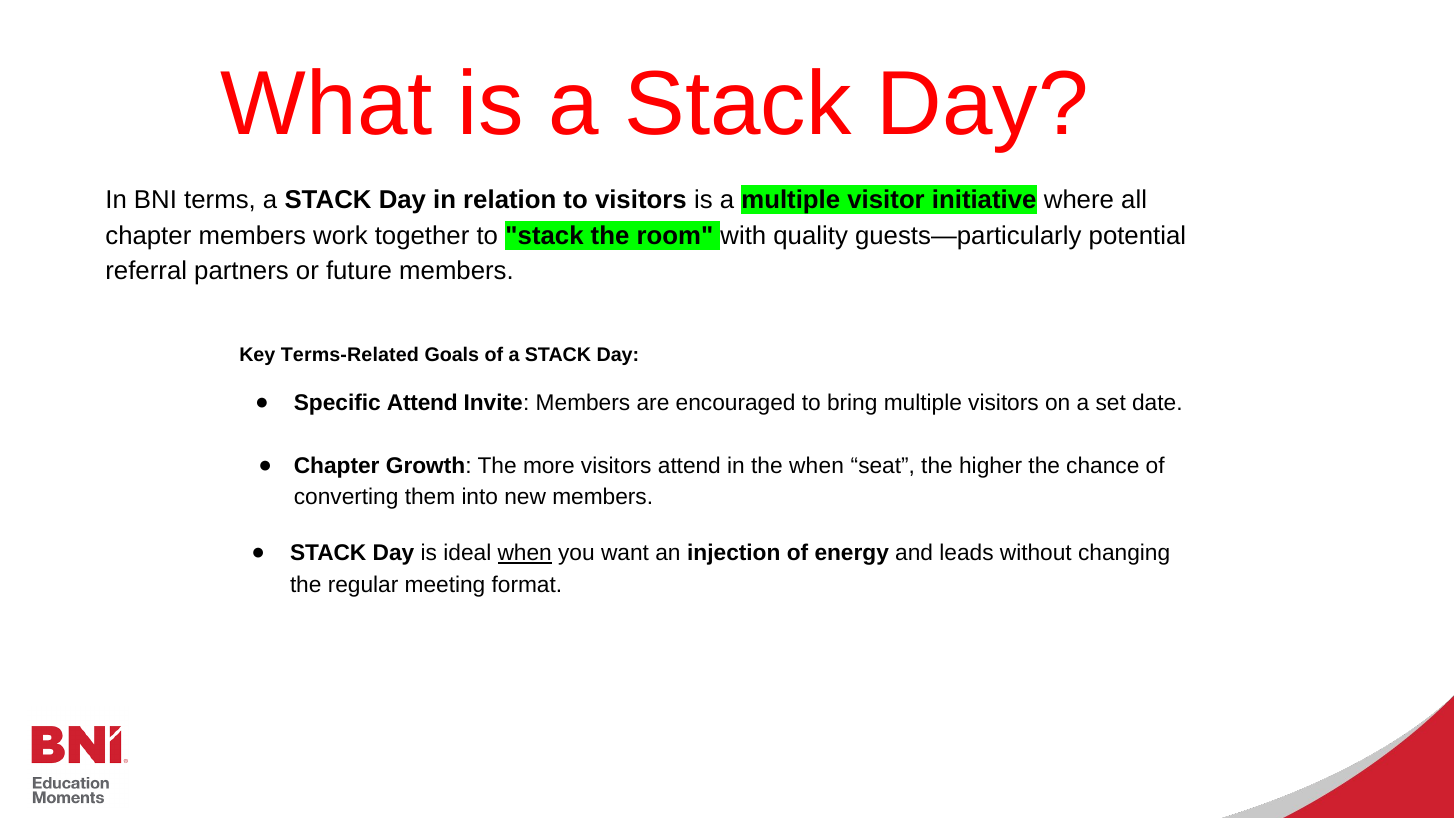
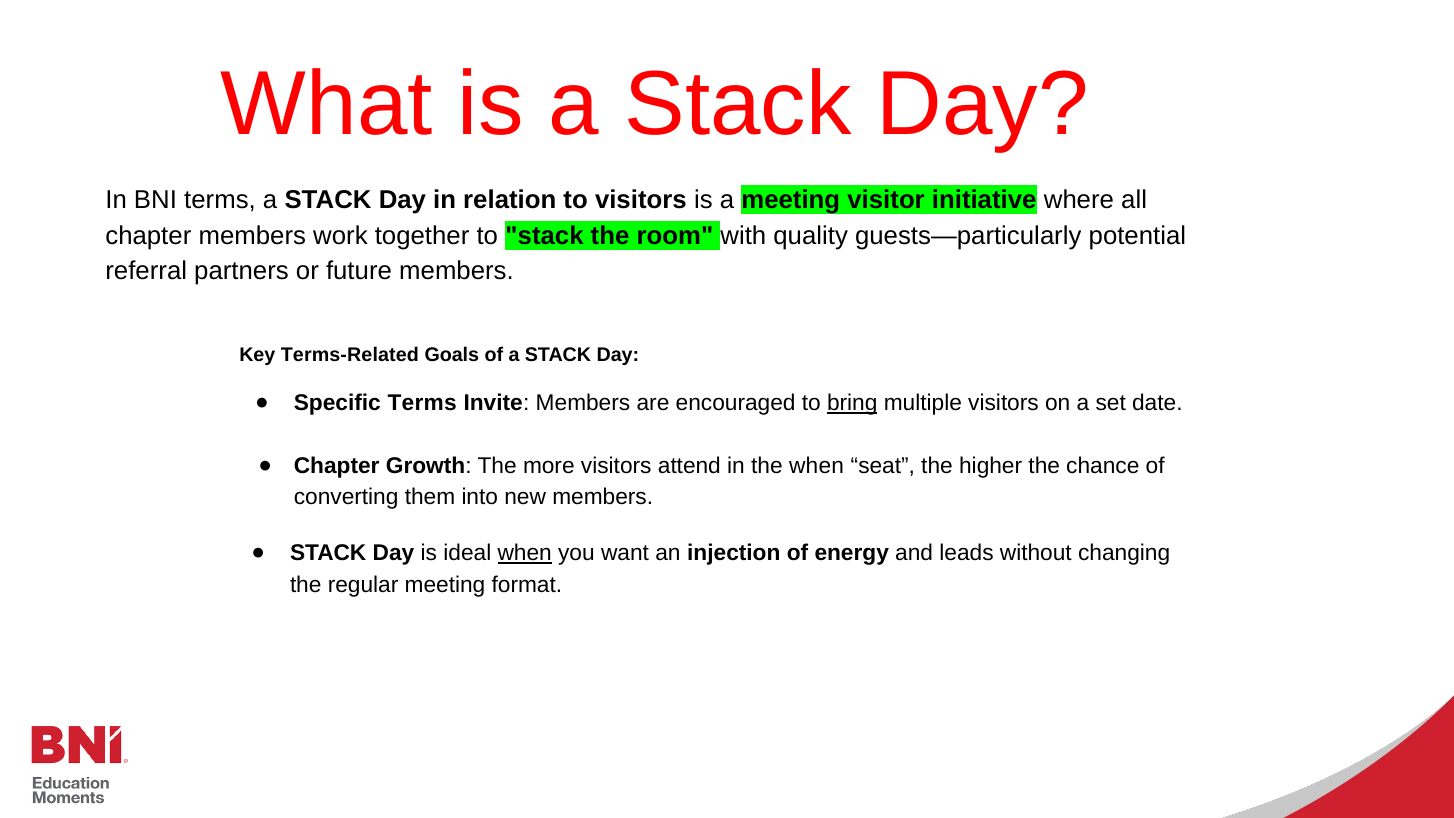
a multiple: multiple -> meeting
Specific Attend: Attend -> Terms
bring underline: none -> present
